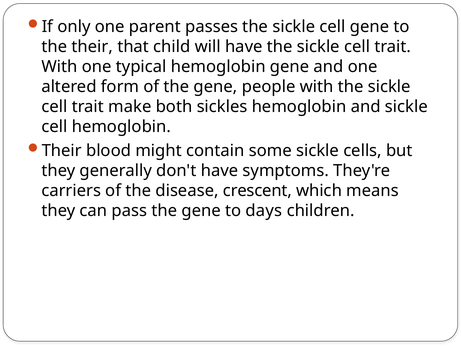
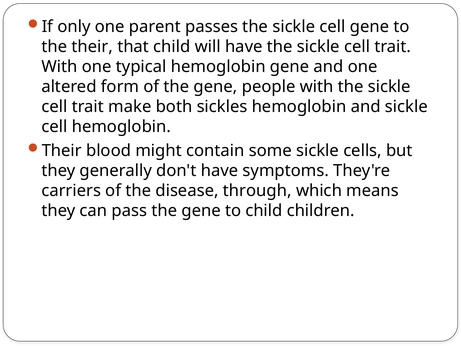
crescent: crescent -> through
to days: days -> child
